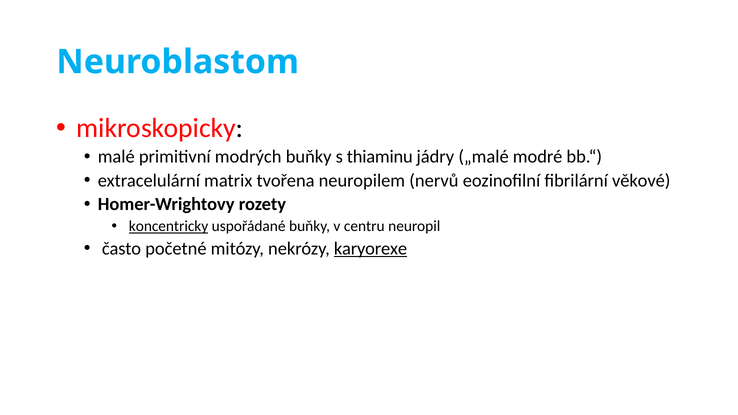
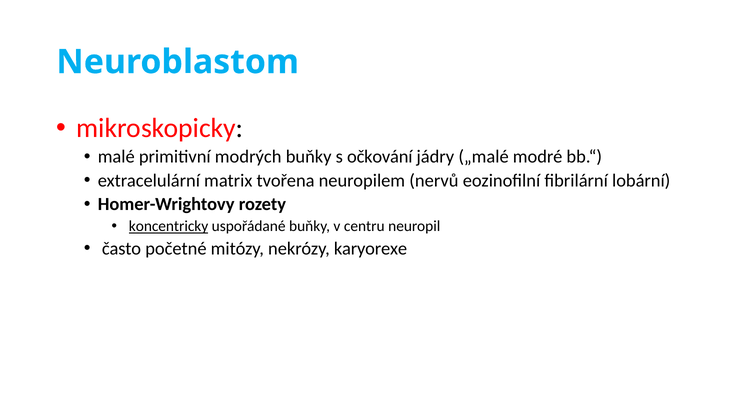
thiaminu: thiaminu -> očkování
věkové: věkové -> lobární
karyorexe underline: present -> none
